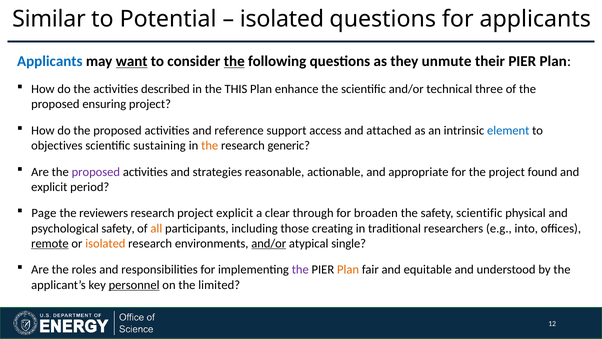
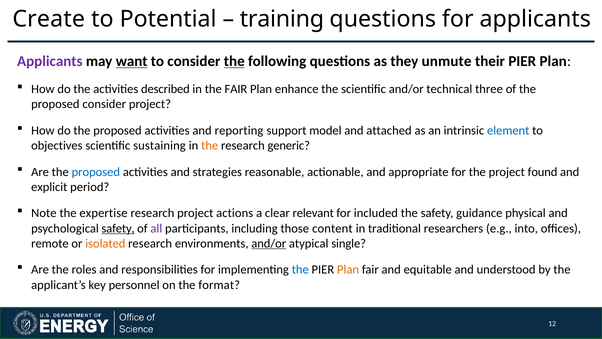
Similar: Similar -> Create
isolated at (282, 19): isolated -> training
Applicants at (50, 61) colour: blue -> purple
the THIS: THIS -> FAIR
proposed ensuring: ensuring -> consider
reference: reference -> reporting
access: access -> model
proposed at (96, 172) colour: purple -> blue
Page: Page -> Note
reviewers: reviewers -> expertise
project explicit: explicit -> actions
through: through -> relevant
broaden: broaden -> included
safety scientific: scientific -> guidance
safety at (118, 228) underline: none -> present
all colour: orange -> purple
creating: creating -> content
remote underline: present -> none
the at (300, 270) colour: purple -> blue
personnel underline: present -> none
limited: limited -> format
